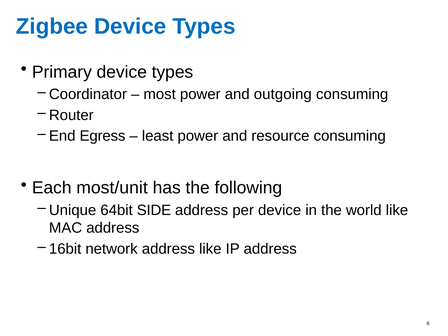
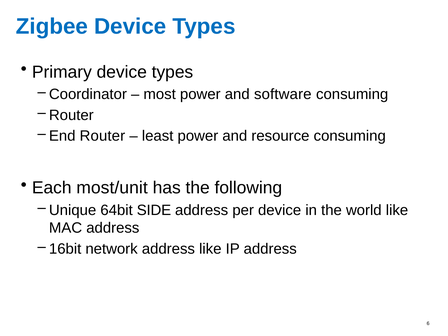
outgoing: outgoing -> software
End Egress: Egress -> Router
